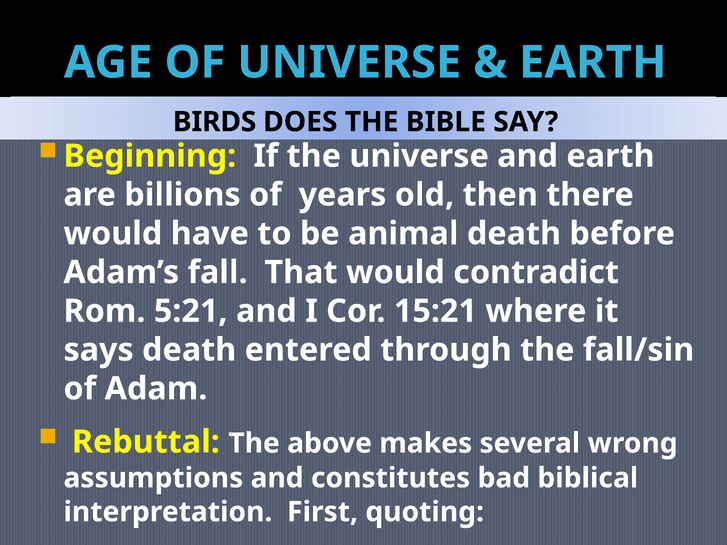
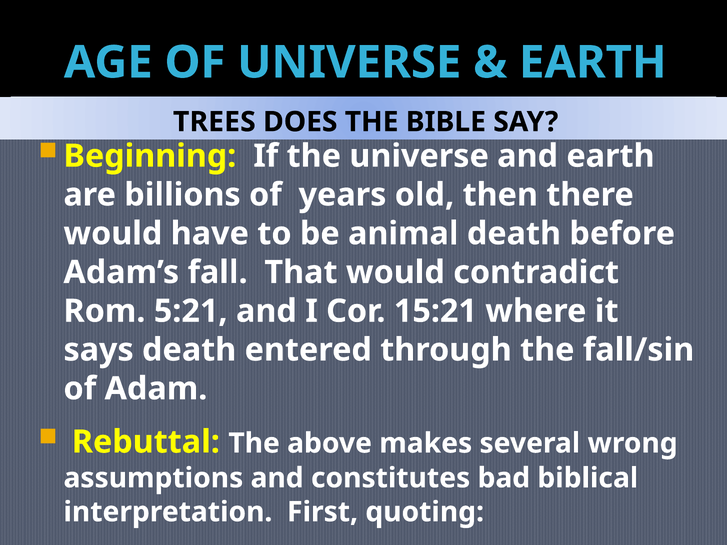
BIRDS: BIRDS -> TREES
